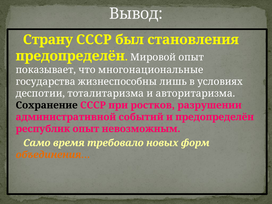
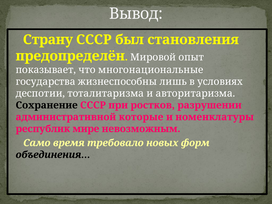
событий: событий -> которые
и предопределён: предопределён -> номенклатуры
республик опыт: опыт -> мире
объединения… colour: orange -> black
